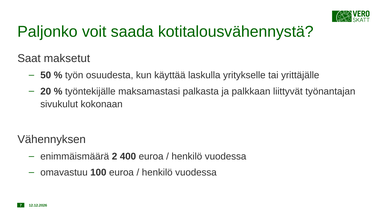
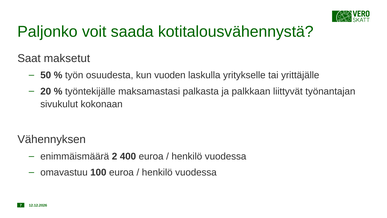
käyttää: käyttää -> vuoden
